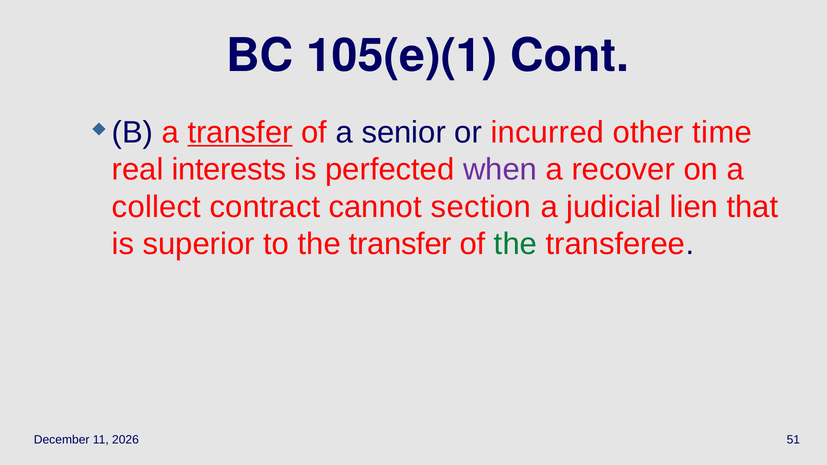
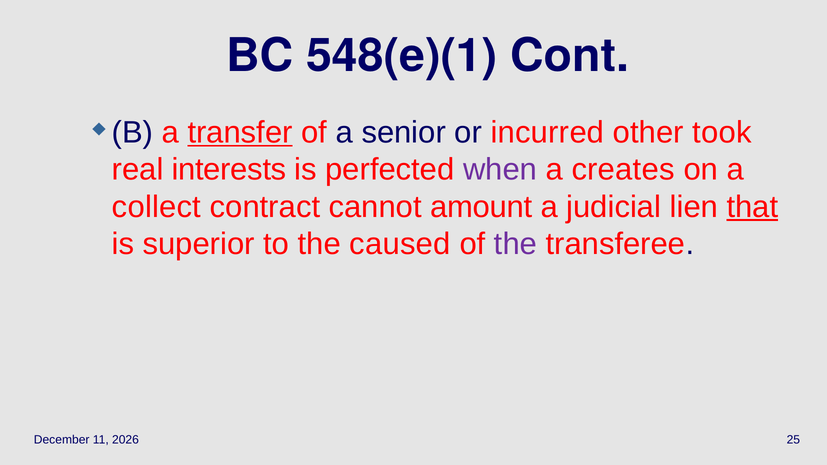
105(e)(1: 105(e)(1 -> 548(e)(1
time: time -> took
recover: recover -> creates
section: section -> amount
that underline: none -> present
the transfer: transfer -> caused
the at (516, 244) colour: green -> purple
51: 51 -> 25
